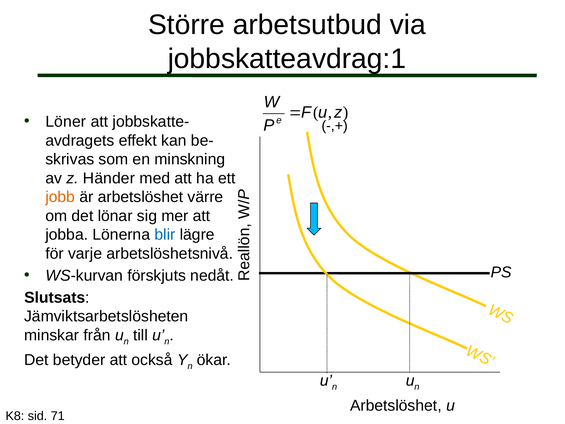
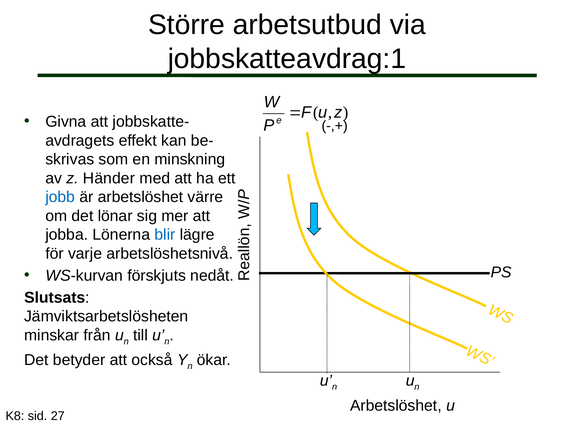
Löner: Löner -> Givna
jobb colour: orange -> blue
71: 71 -> 27
